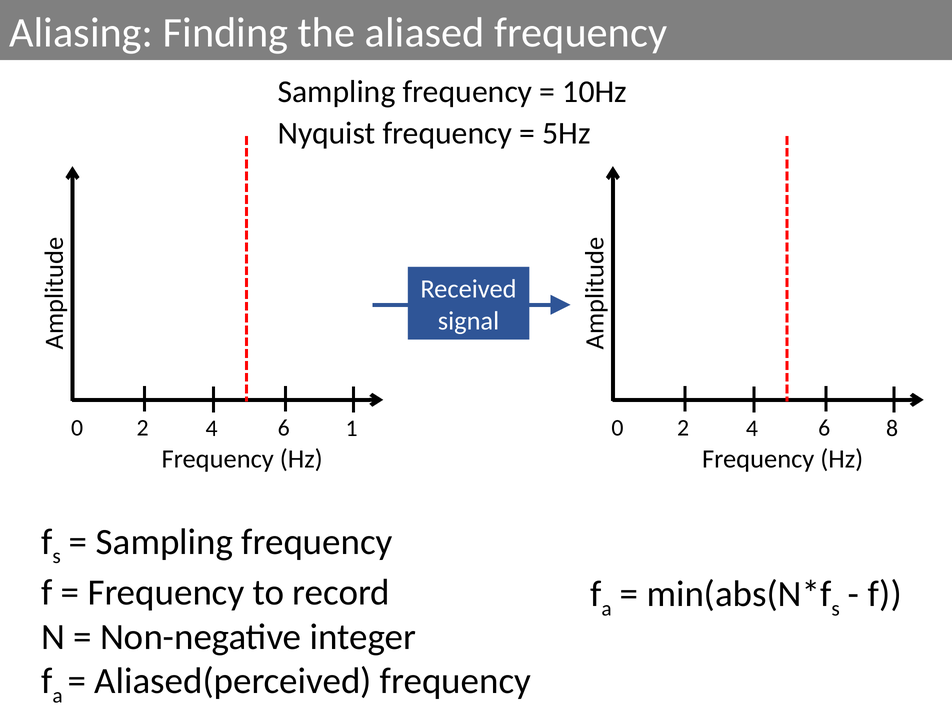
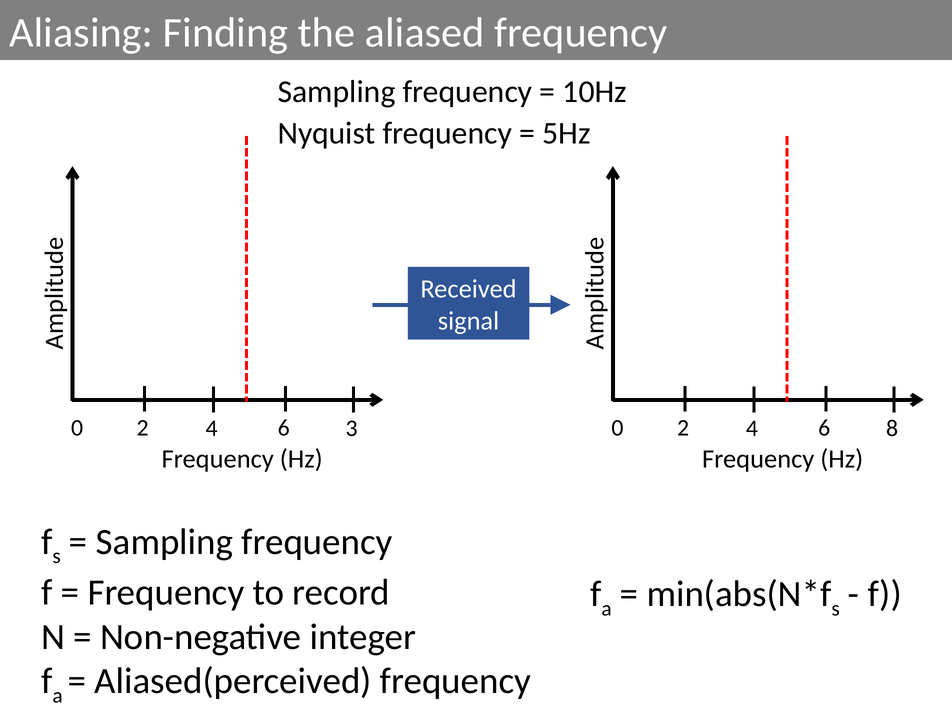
1: 1 -> 3
